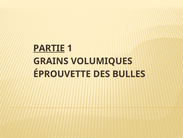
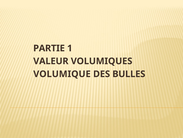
PARTIE underline: present -> none
GRAINS: GRAINS -> VALEUR
ÉPROUVETTE: ÉPROUVETTE -> VOLUMIQUE
